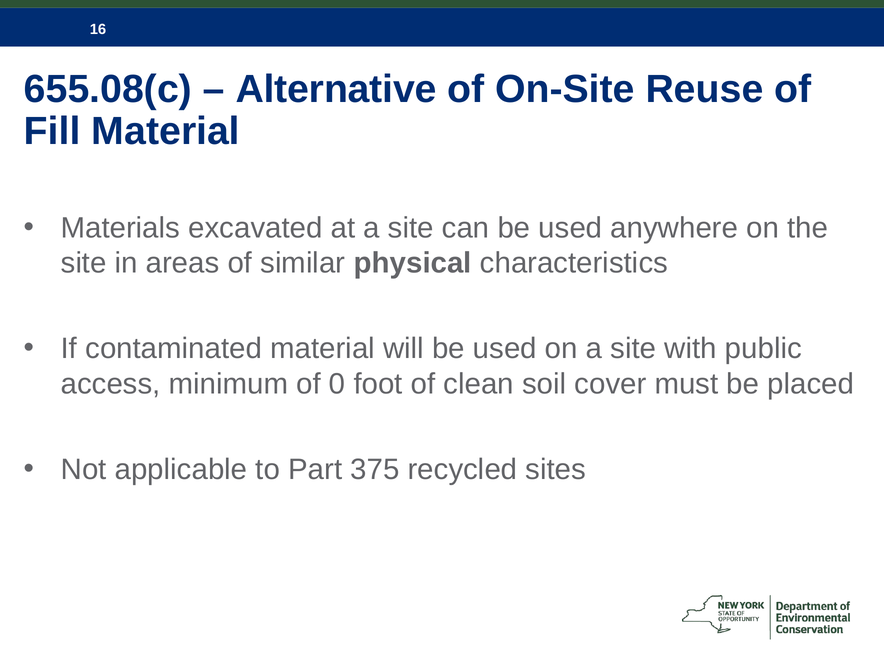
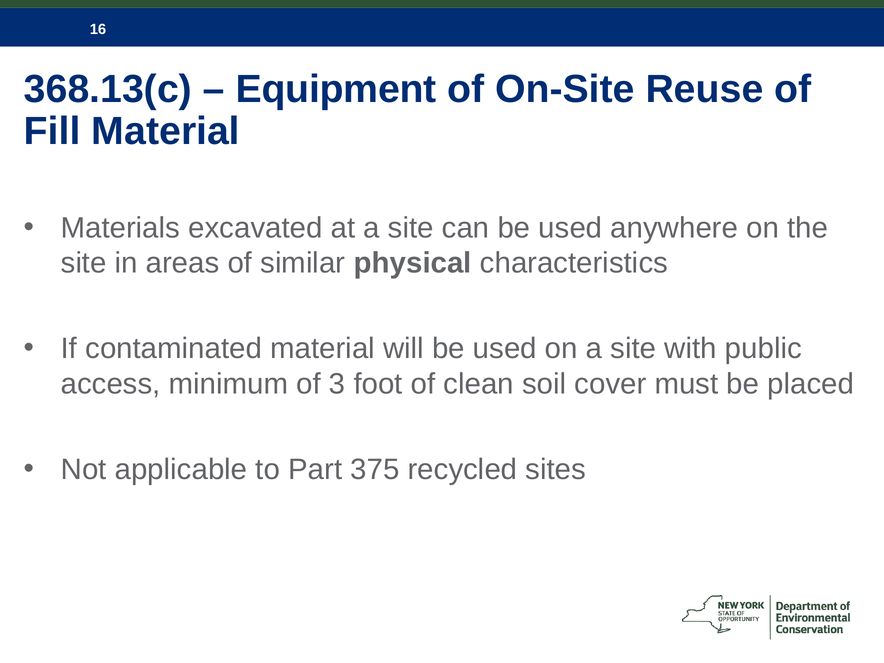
655.08(c: 655.08(c -> 368.13(c
Alternative: Alternative -> Equipment
0: 0 -> 3
